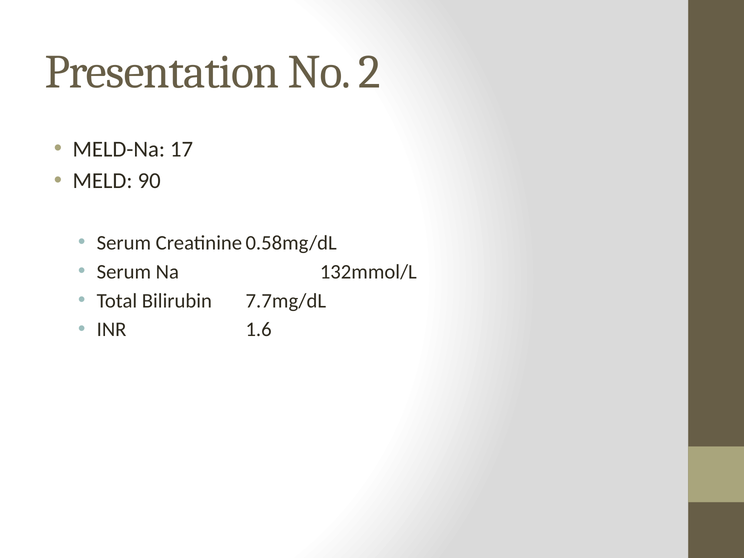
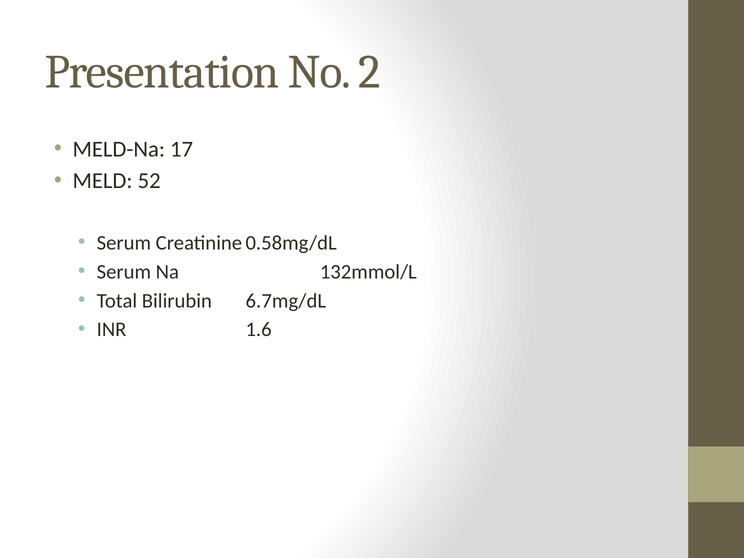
90: 90 -> 52
7.7mg/dL: 7.7mg/dL -> 6.7mg/dL
